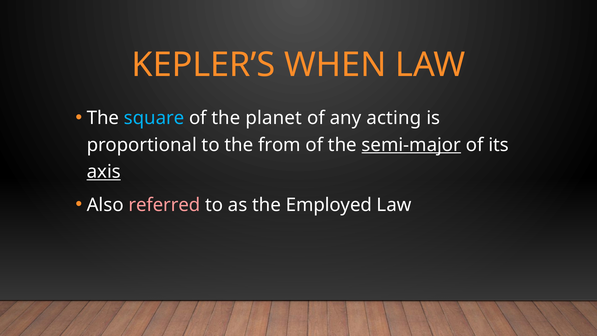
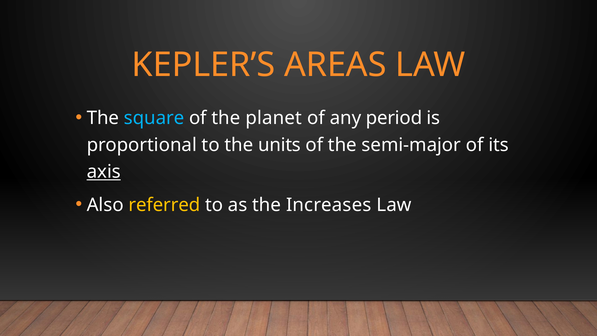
WHEN: WHEN -> AREAS
acting: acting -> period
from: from -> units
semi-major underline: present -> none
referred colour: pink -> yellow
Employed: Employed -> Increases
